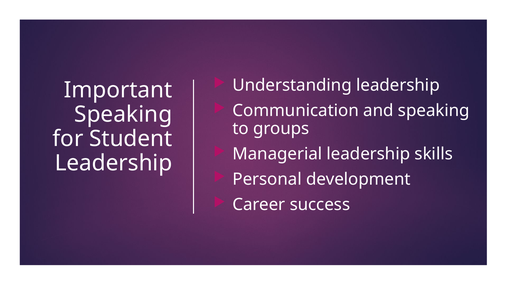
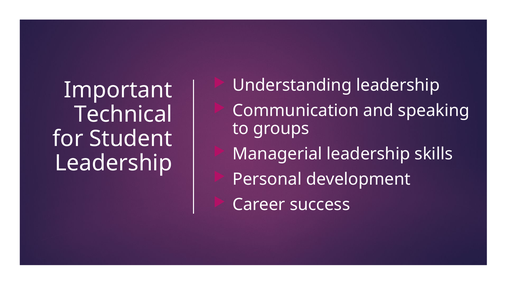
Speaking at (123, 114): Speaking -> Technical
